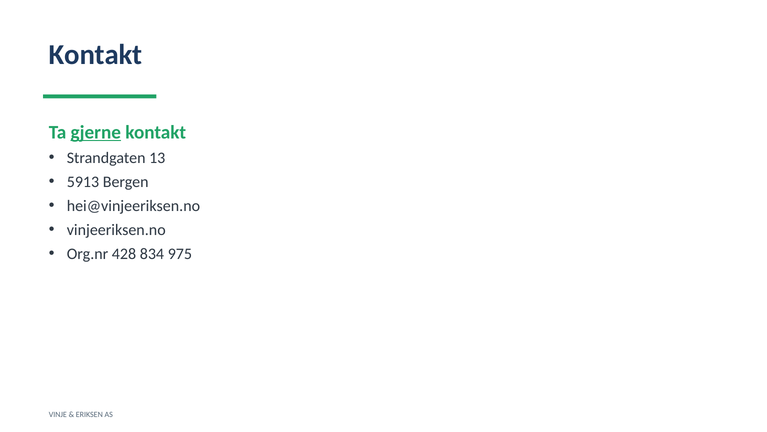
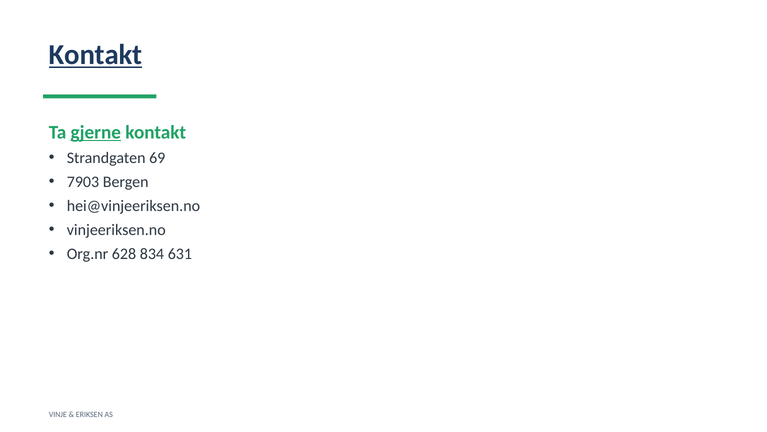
Kontakt at (96, 55) underline: none -> present
13: 13 -> 69
5913: 5913 -> 7903
428: 428 -> 628
975: 975 -> 631
